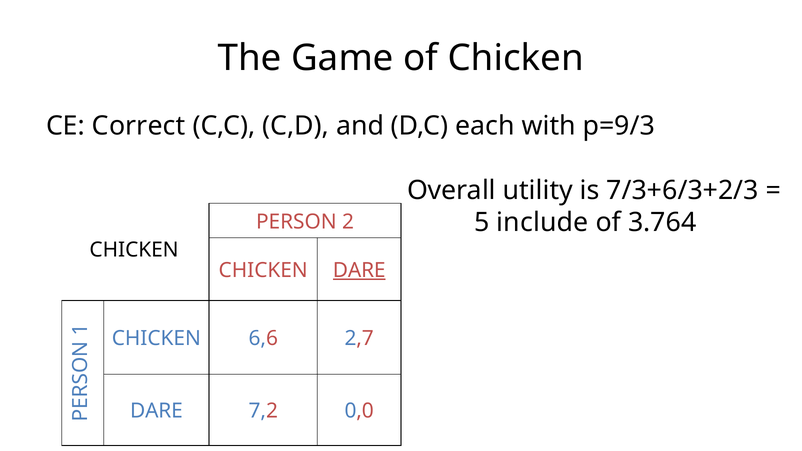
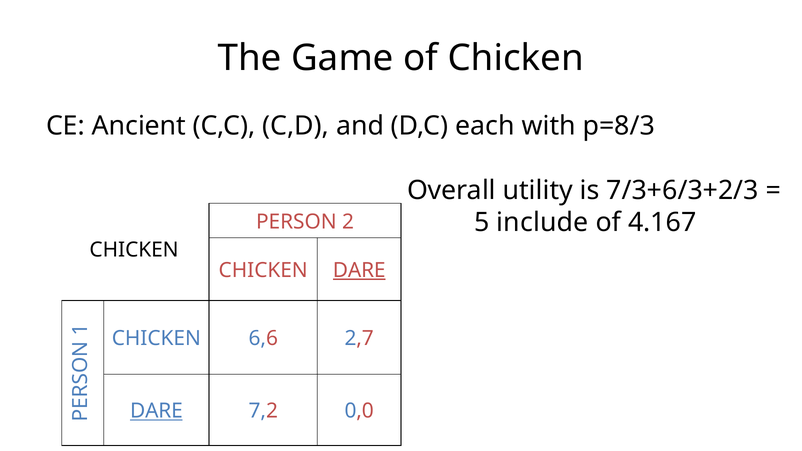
Correct: Correct -> Ancient
p=9/3: p=9/3 -> p=8/3
3.764: 3.764 -> 4.167
DARE at (156, 411) underline: none -> present
